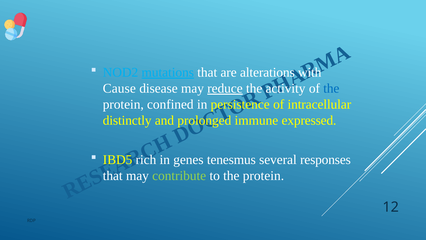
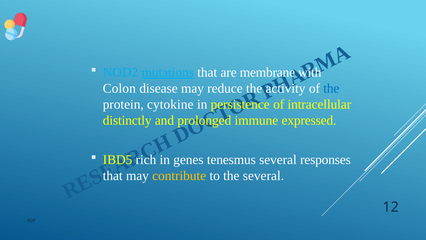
alterations: alterations -> membrane
Cause: Cause -> Colon
reduce underline: present -> none
confined: confined -> cytokine
contribute colour: light green -> yellow
to the protein: protein -> several
